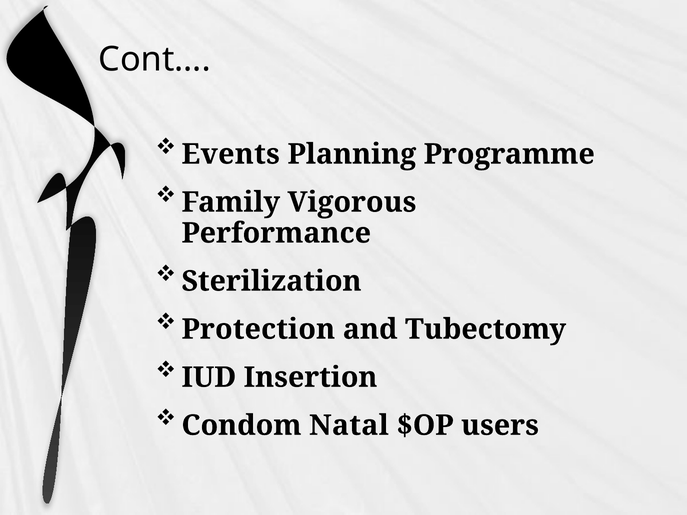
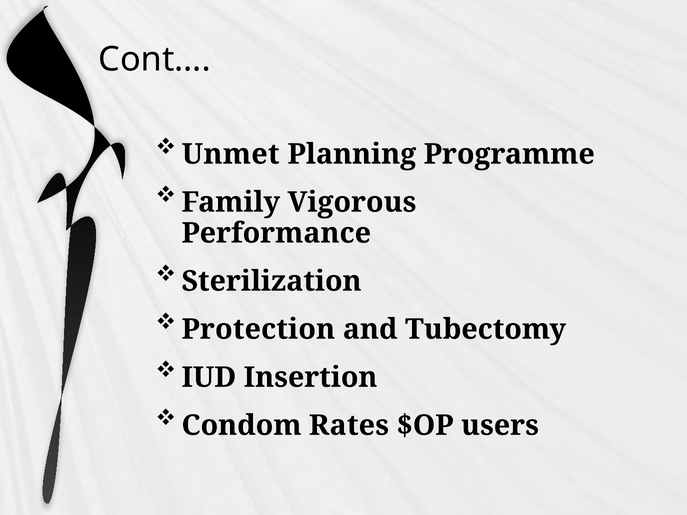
Events: Events -> Unmet
Natal: Natal -> Rates
